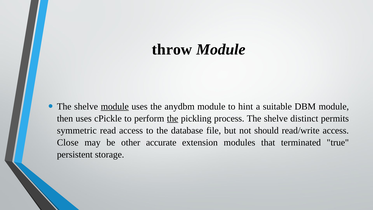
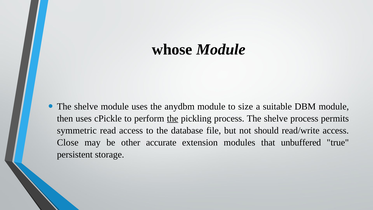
throw: throw -> whose
module at (115, 106) underline: present -> none
hint: hint -> size
shelve distinct: distinct -> process
terminated: terminated -> unbuffered
